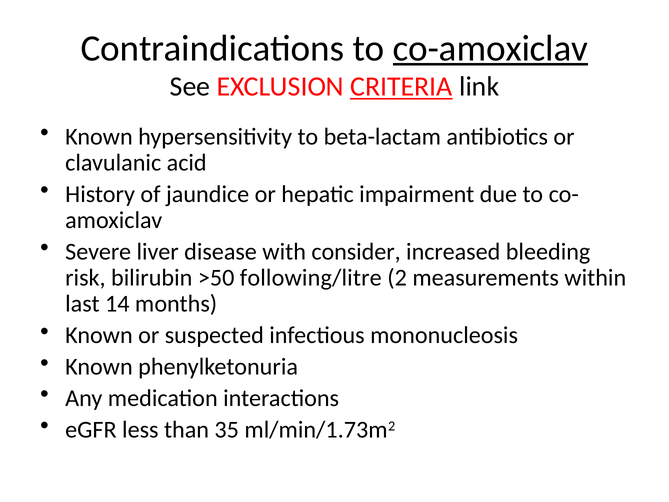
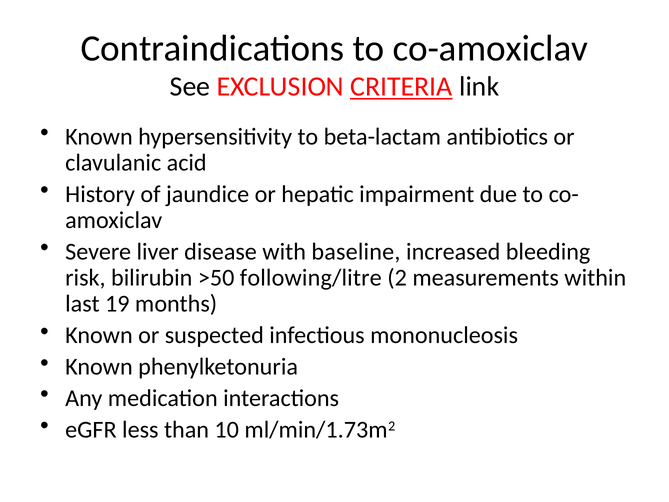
co-amoxiclav underline: present -> none
consider: consider -> baseline
14: 14 -> 19
35: 35 -> 10
